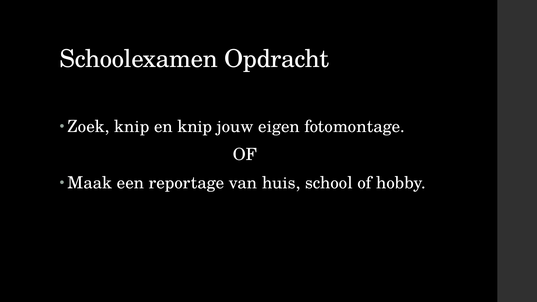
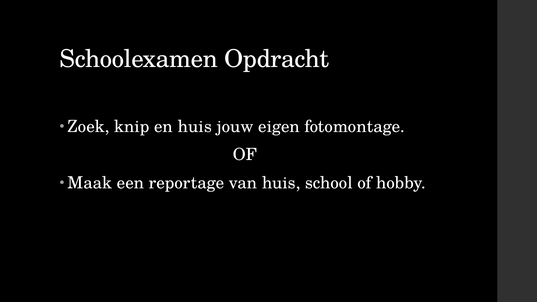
en knip: knip -> huis
